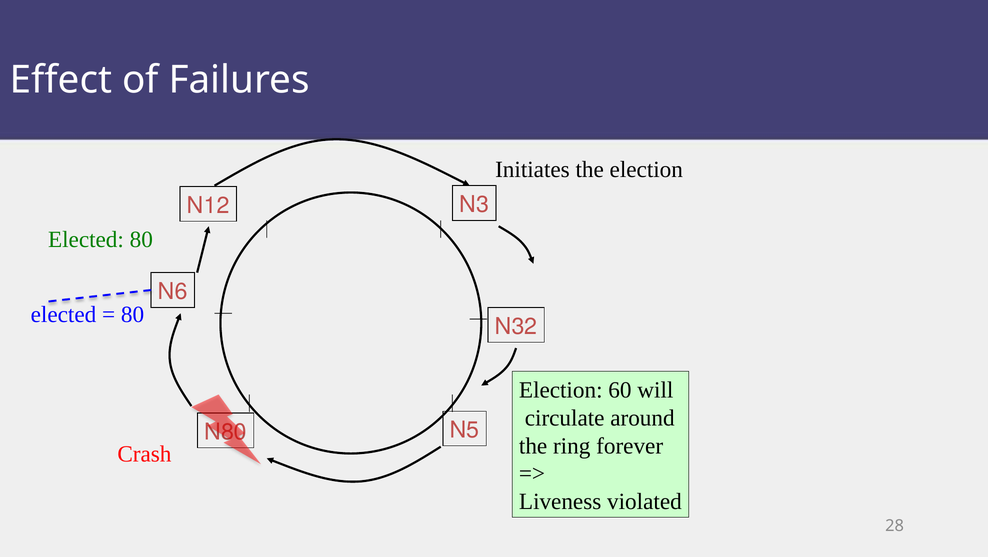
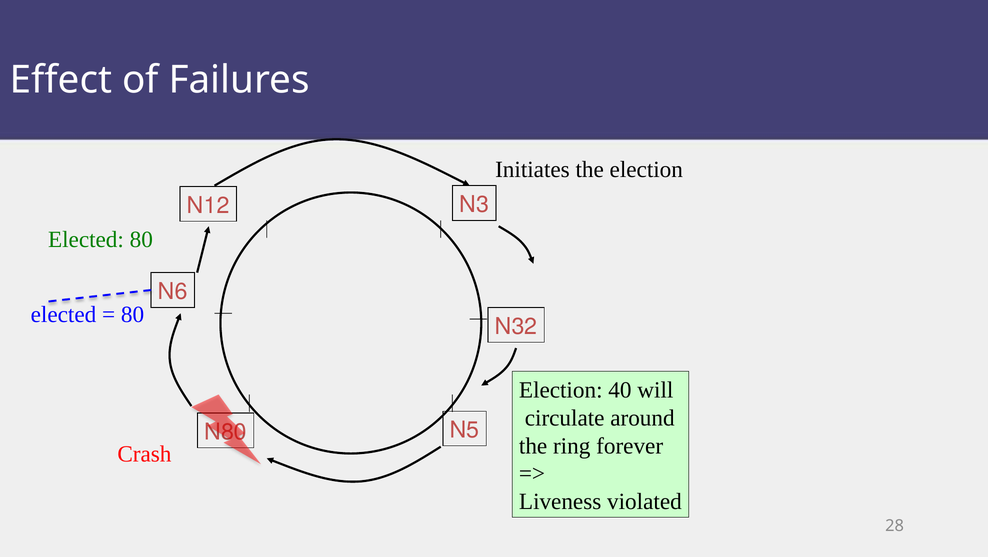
60: 60 -> 40
